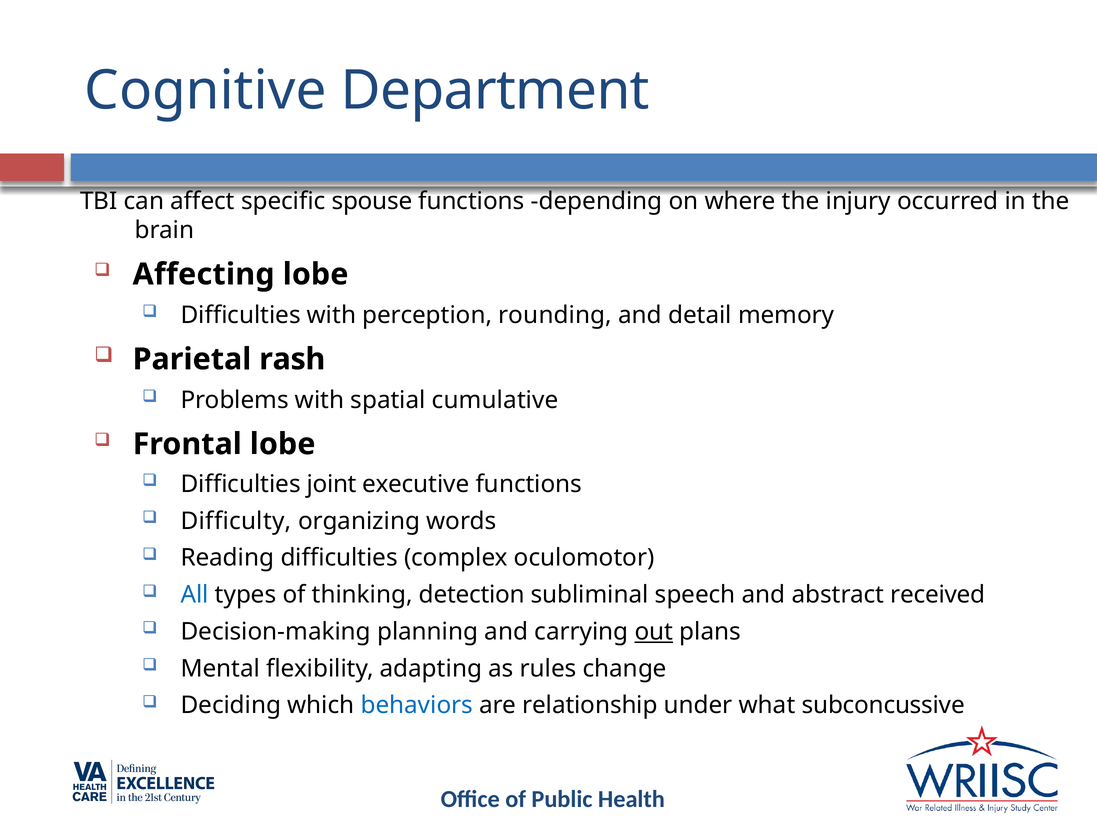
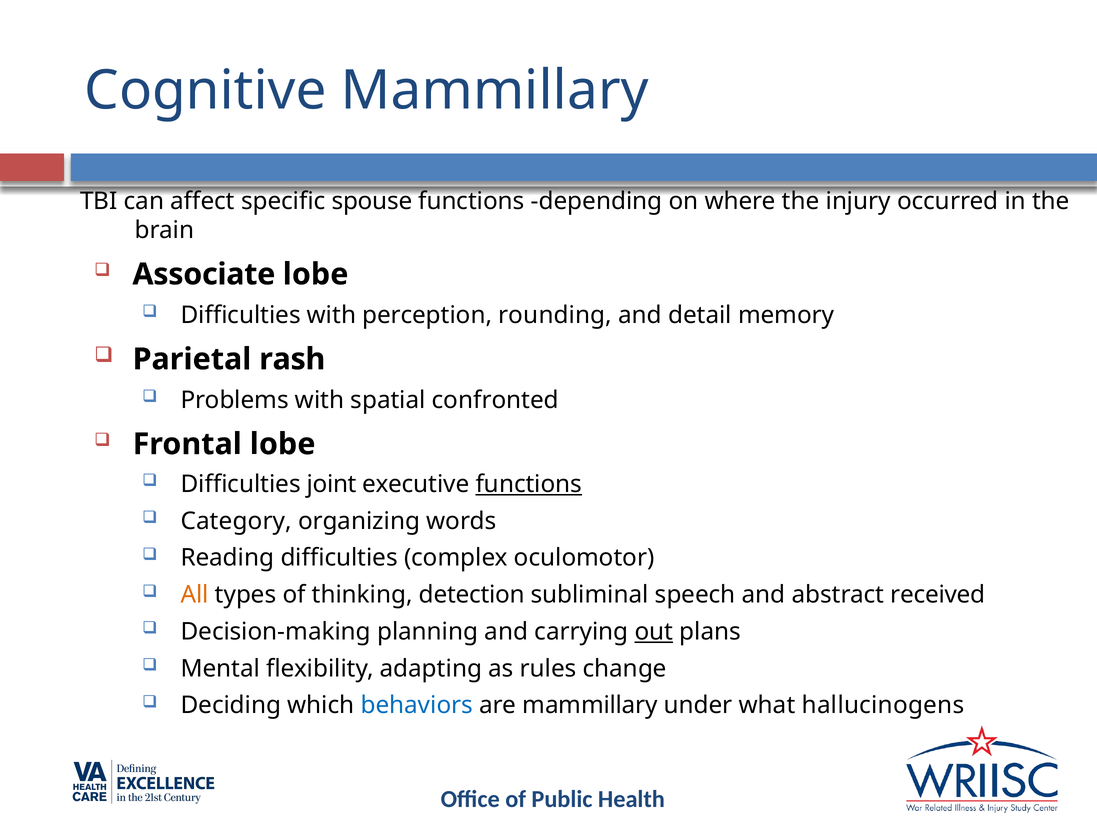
Cognitive Department: Department -> Mammillary
Affecting: Affecting -> Associate
cumulative: cumulative -> confronted
functions at (529, 484) underline: none -> present
Difficulty: Difficulty -> Category
All colour: blue -> orange
are relationship: relationship -> mammillary
subconcussive: subconcussive -> hallucinogens
